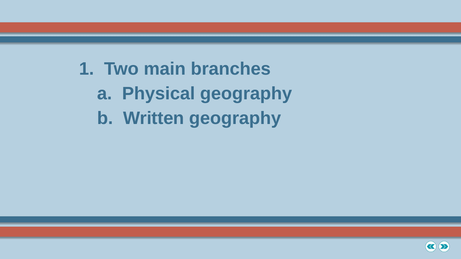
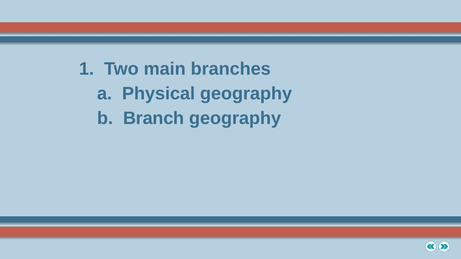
Written: Written -> Branch
